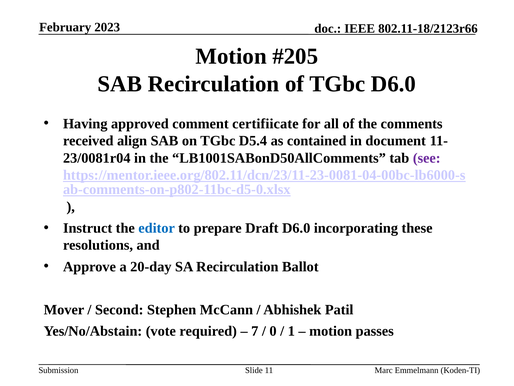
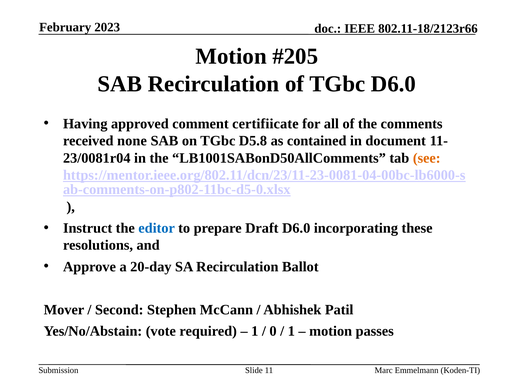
align: align -> none
D5.4: D5.4 -> D5.8
see colour: purple -> orange
7 at (255, 331): 7 -> 1
